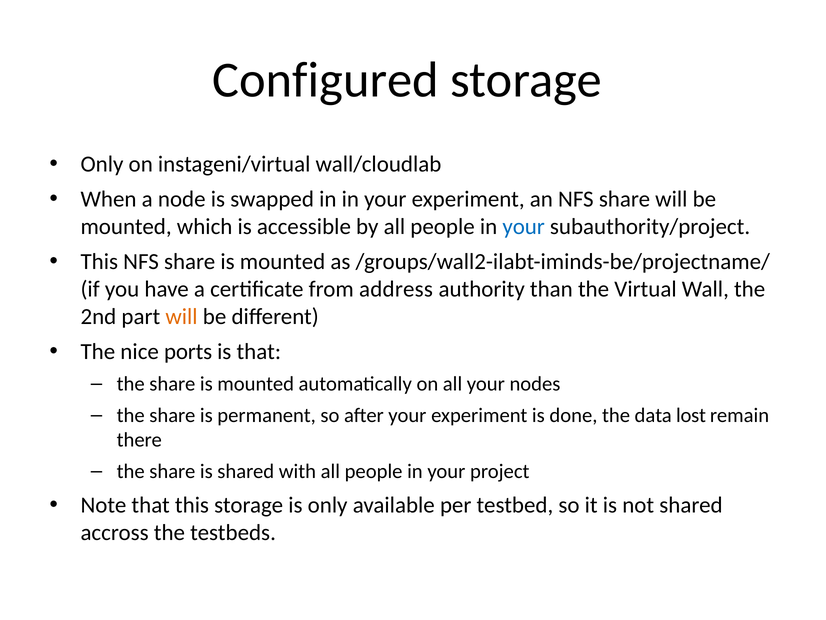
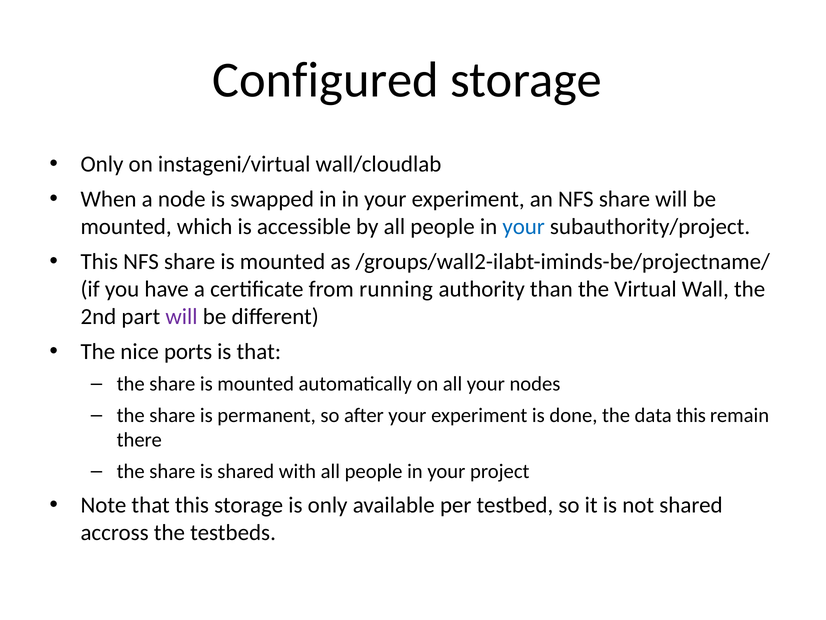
address: address -> running
will at (182, 316) colour: orange -> purple
data lost: lost -> this
